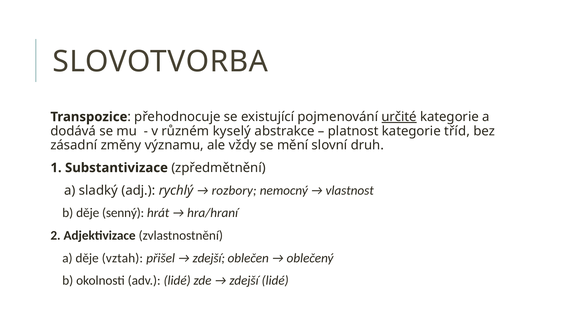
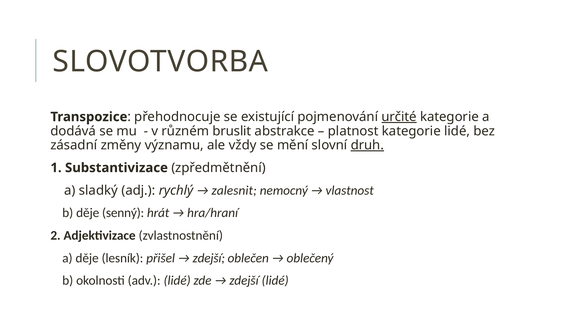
kyselý: kyselý -> bruslit
kategorie tříd: tříd -> lidé
druh underline: none -> present
rozbory: rozbory -> zalesnit
vztah: vztah -> lesník
